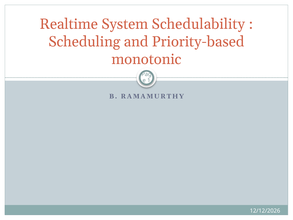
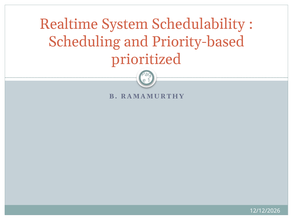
monotonic: monotonic -> prioritized
